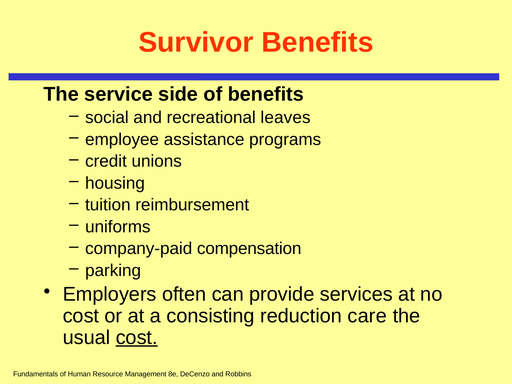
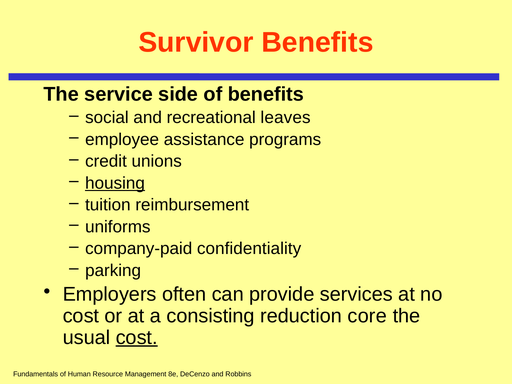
housing underline: none -> present
compensation: compensation -> confidentiality
care: care -> core
